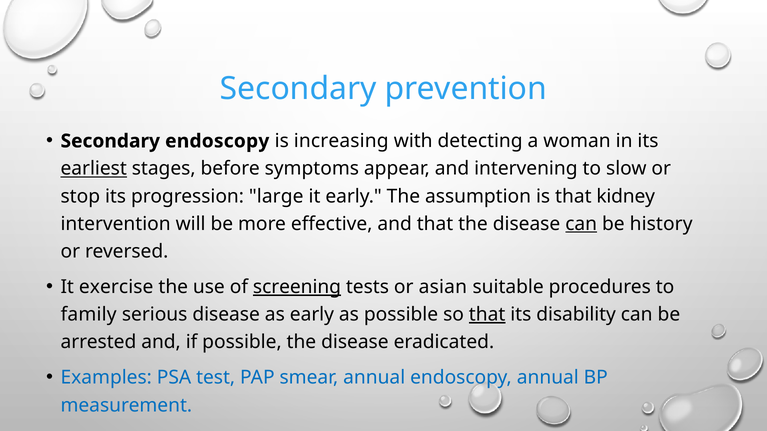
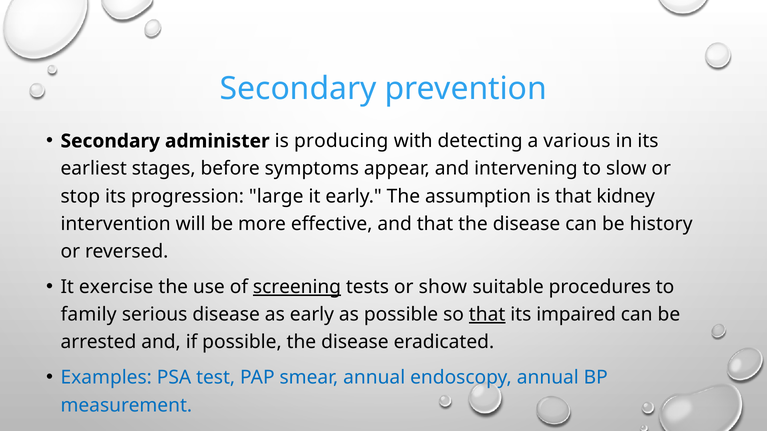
Secondary endoscopy: endoscopy -> administer
increasing: increasing -> producing
woman: woman -> various
earliest underline: present -> none
can at (581, 224) underline: present -> none
asian: asian -> show
disability: disability -> impaired
